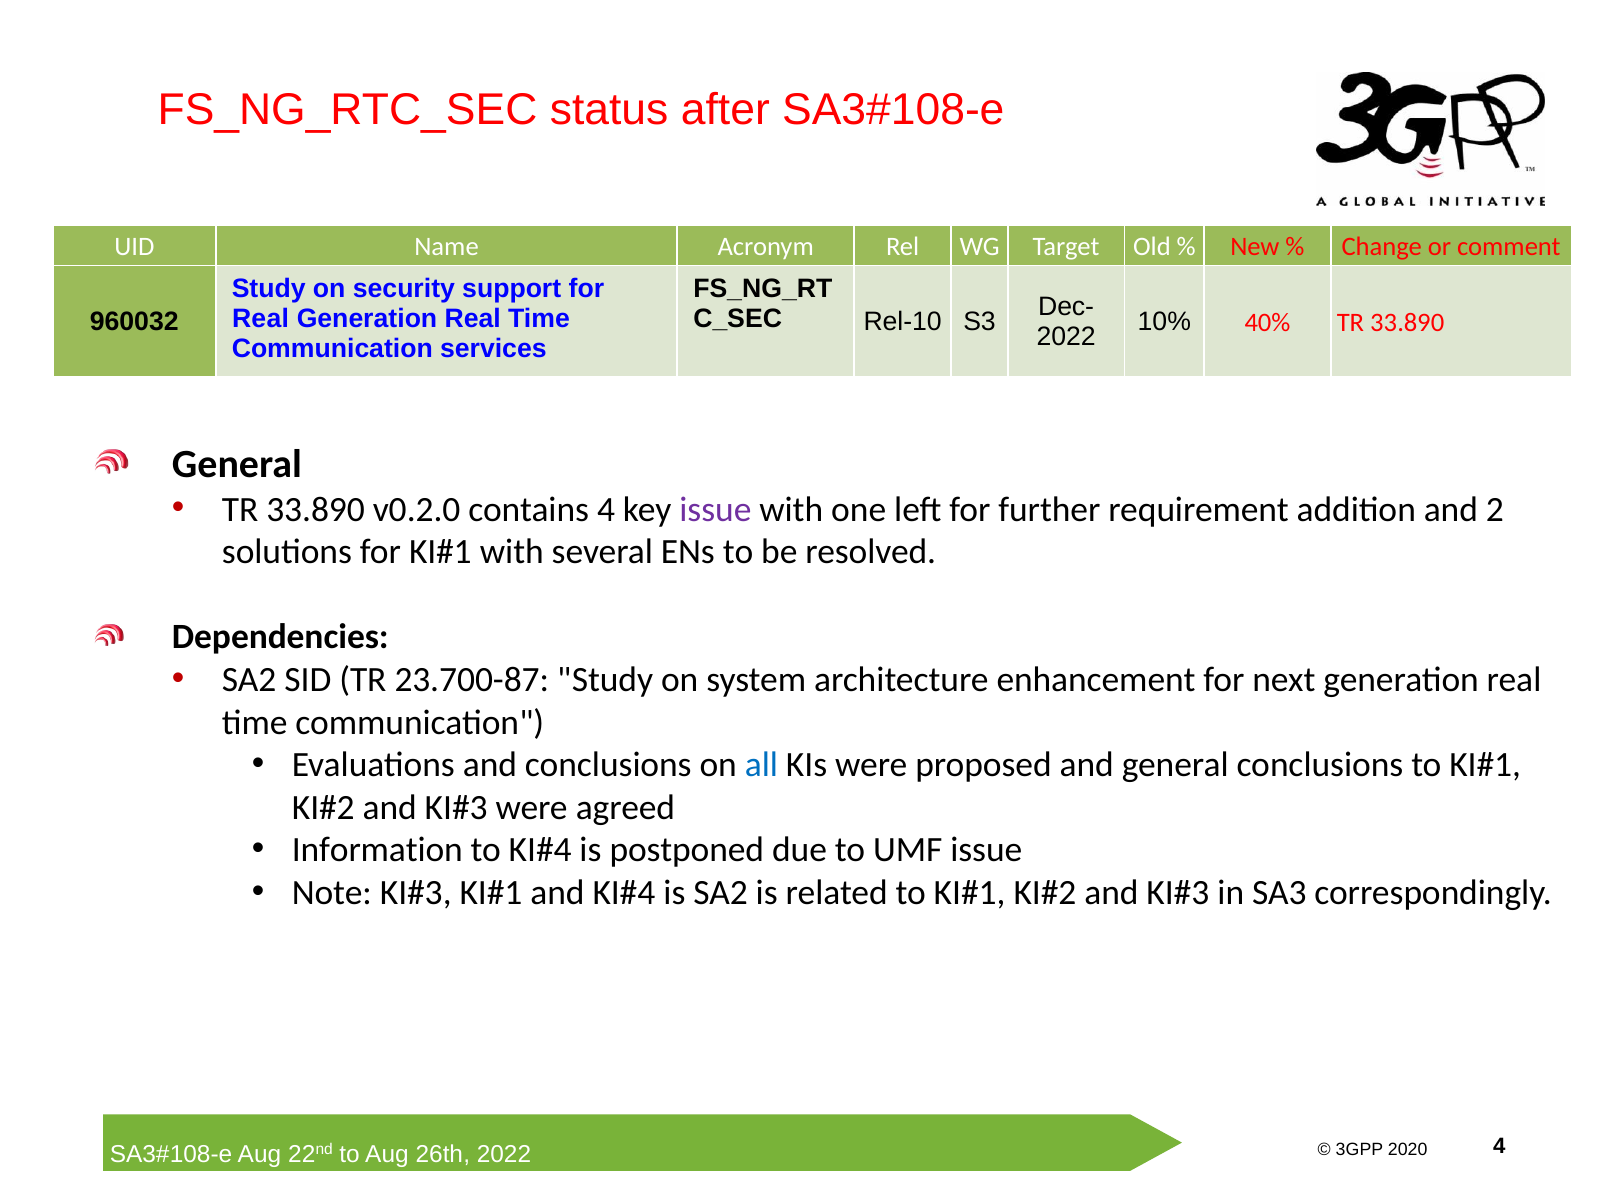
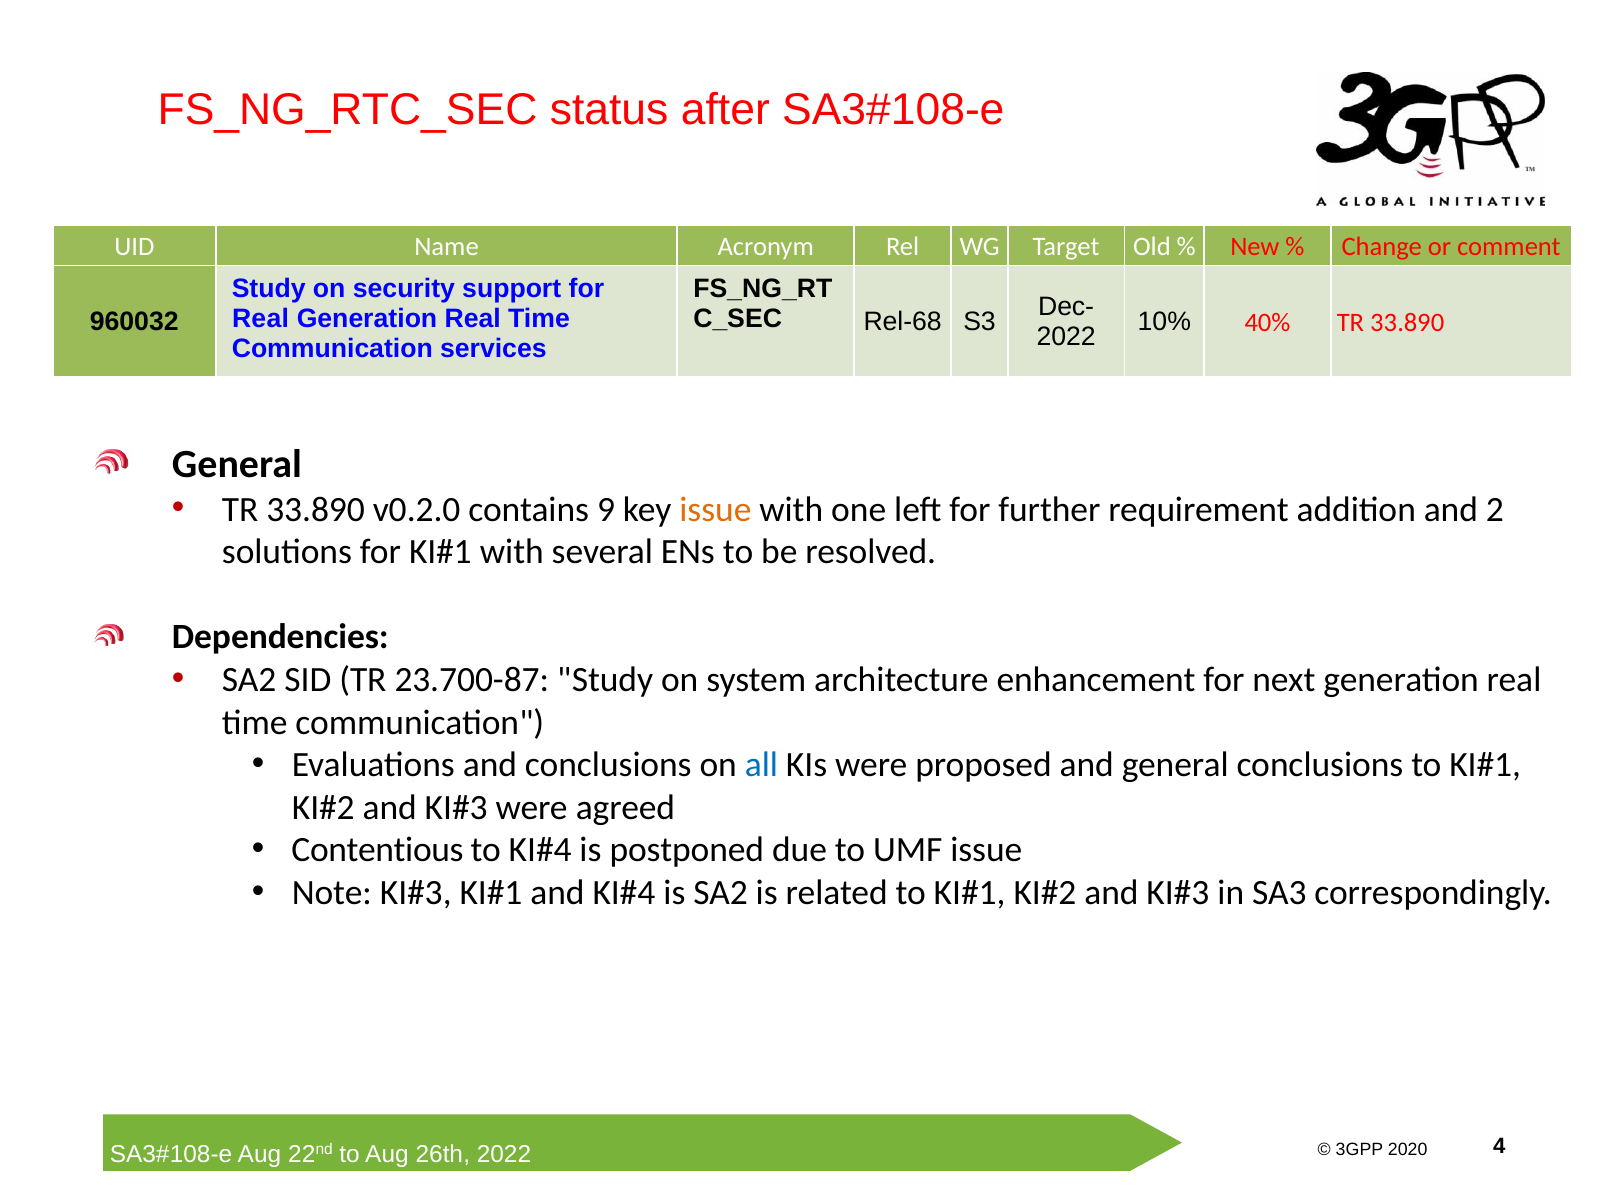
Rel-10: Rel-10 -> Rel-68
contains 4: 4 -> 9
issue at (715, 509) colour: purple -> orange
Information: Information -> Contentious
